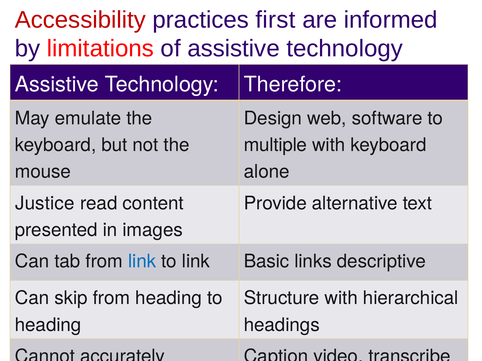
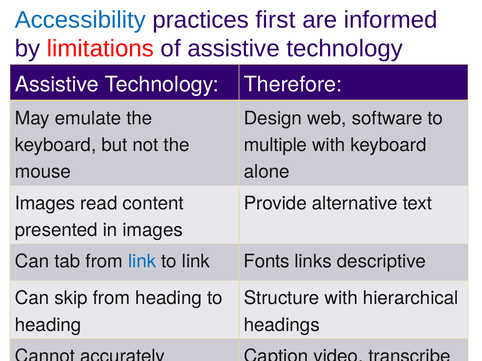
Accessibility colour: red -> blue
Justice at (45, 203): Justice -> Images
Basic: Basic -> Fonts
